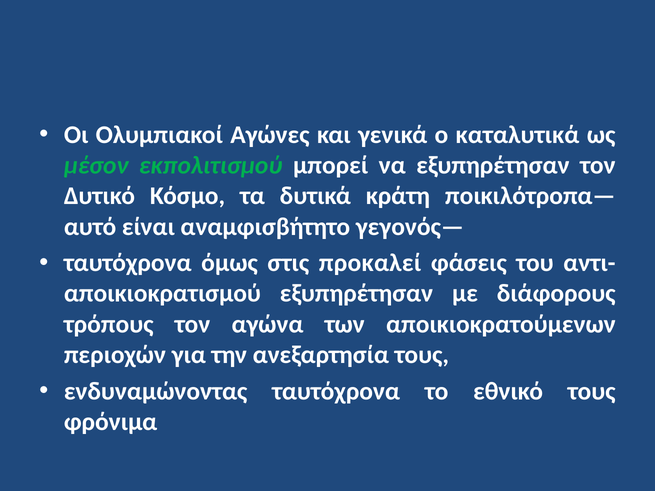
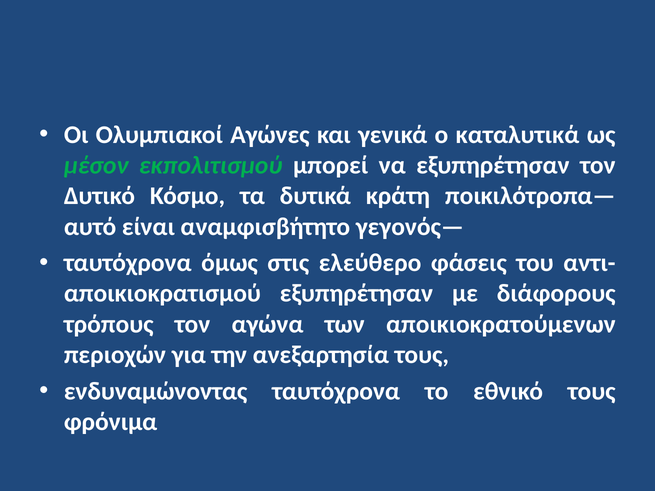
προκαλεί: προκαλεί -> ελεύθερο
